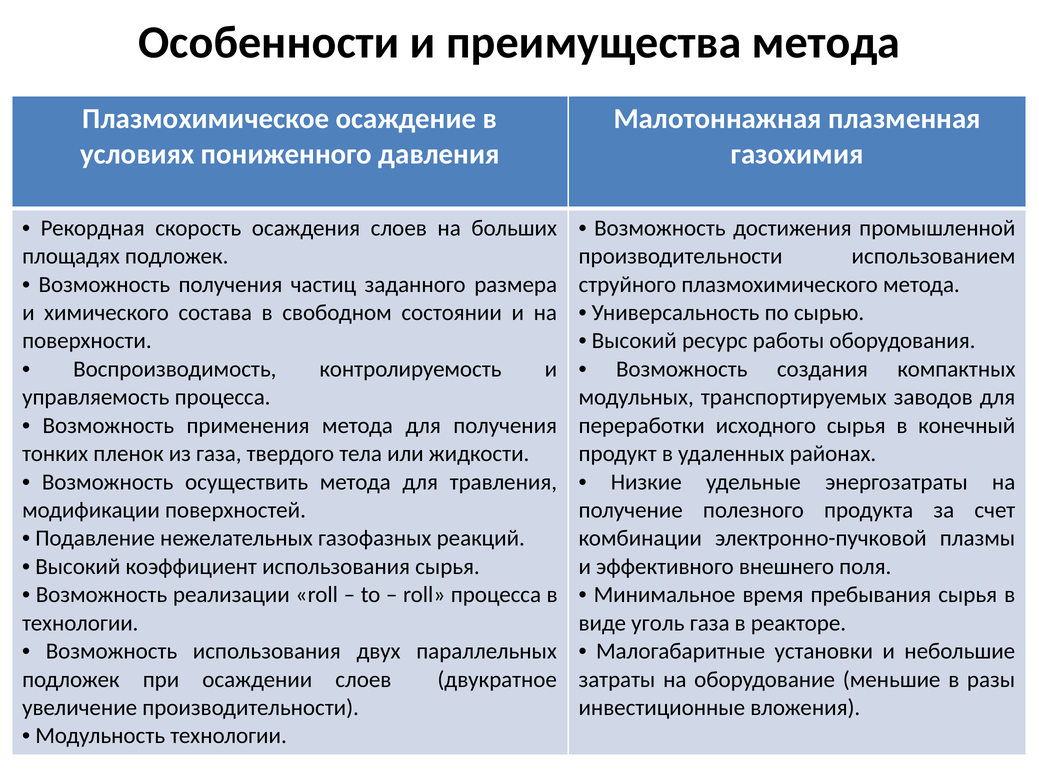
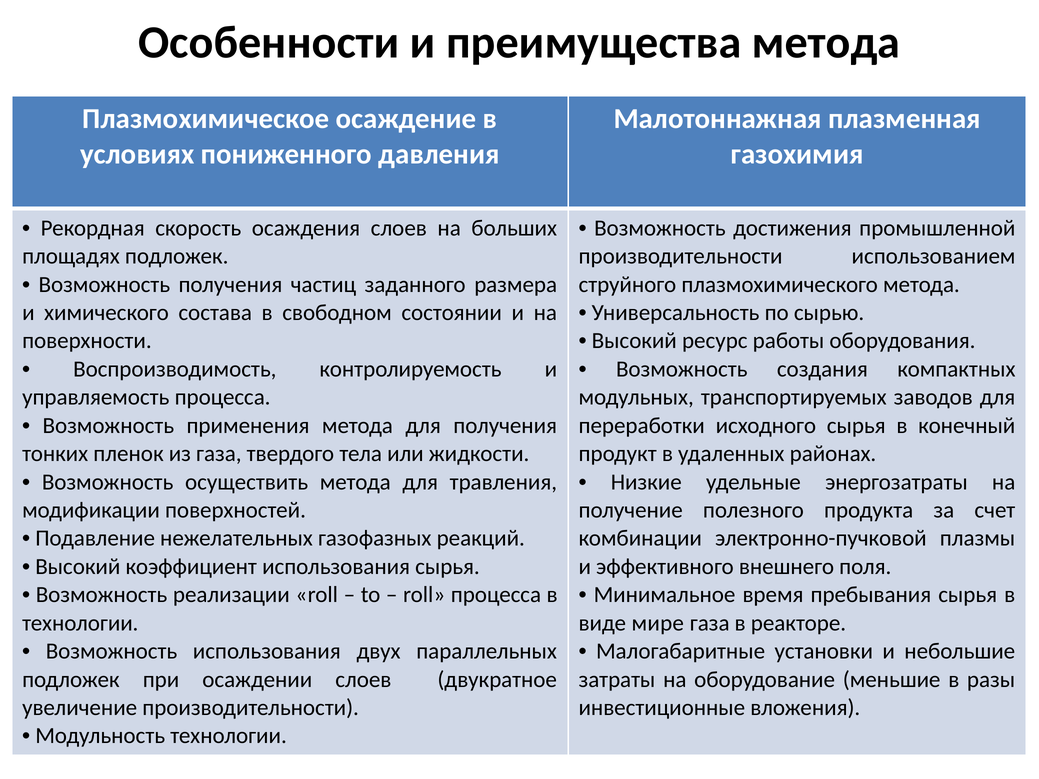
уголь: уголь -> мире
